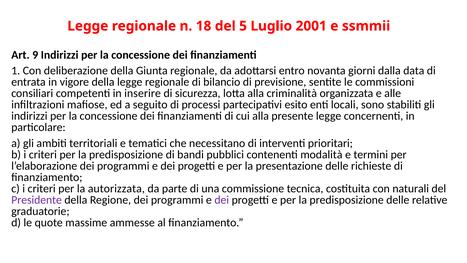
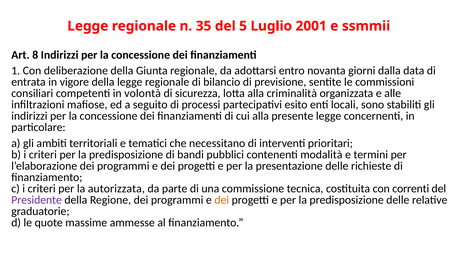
18: 18 -> 35
9: 9 -> 8
inserire: inserire -> volontà
naturali: naturali -> correnti
dei at (222, 200) colour: purple -> orange
